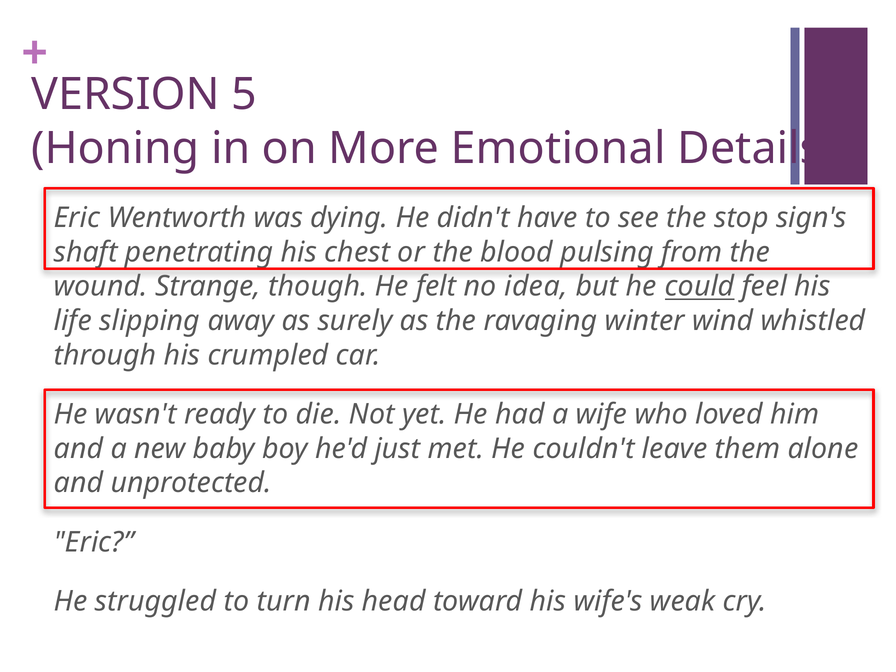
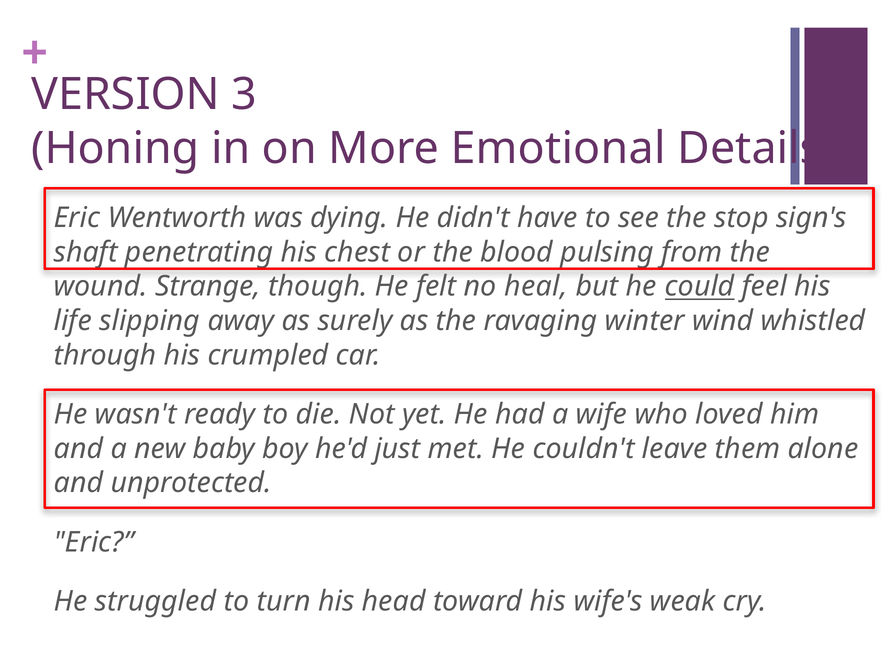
5: 5 -> 3
idea: idea -> heal
